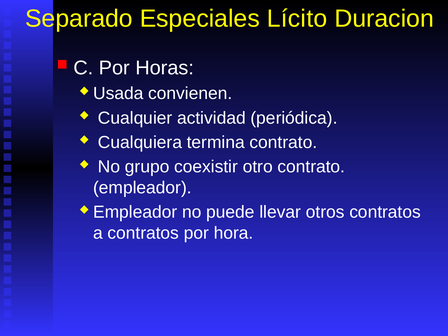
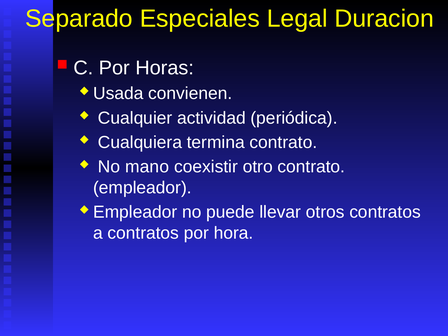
Lícito: Lícito -> Legal
grupo: grupo -> mano
